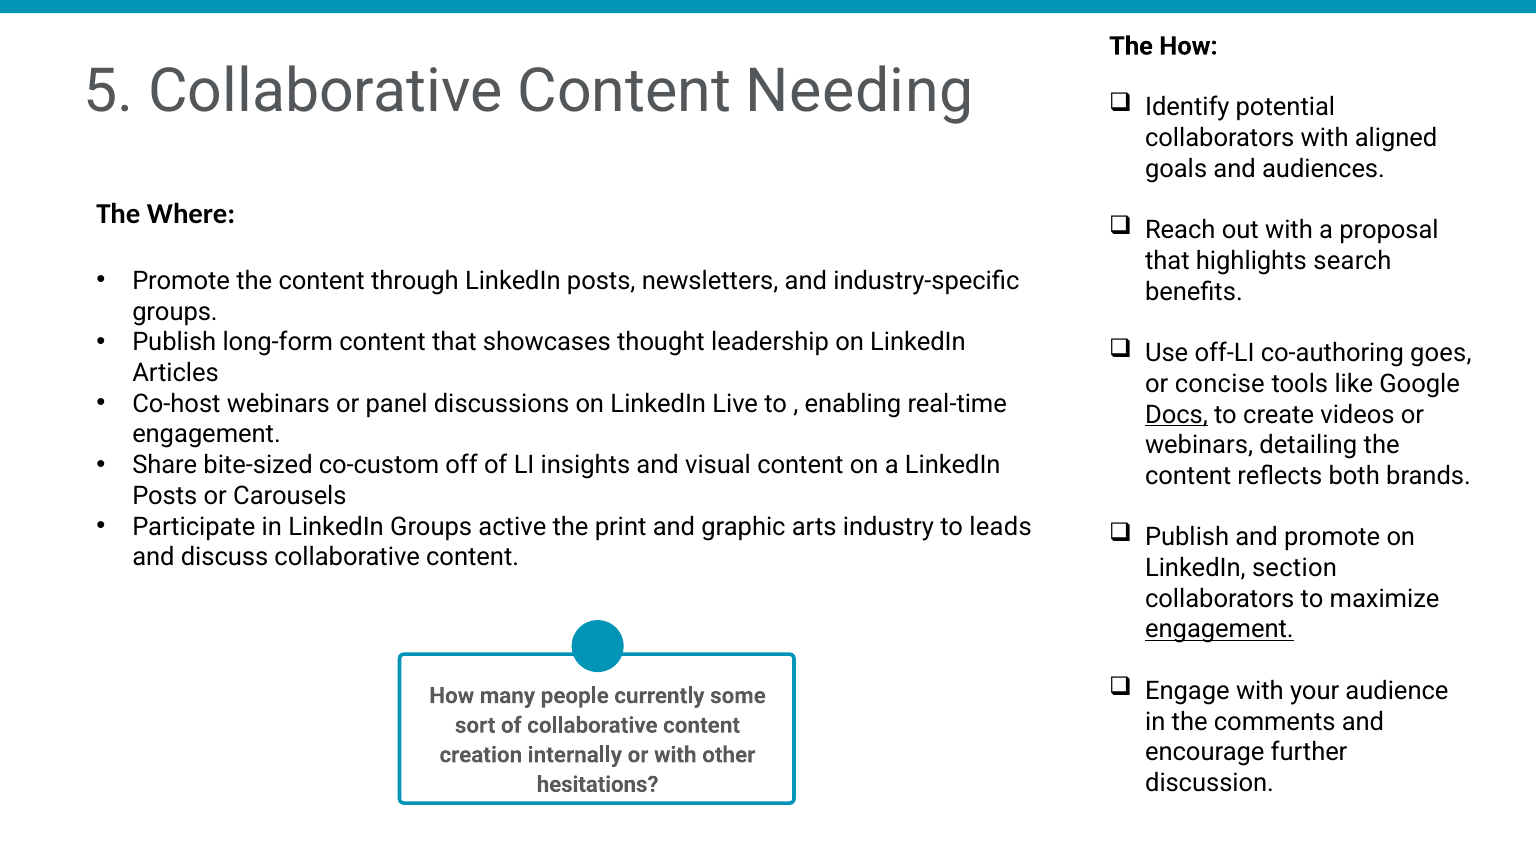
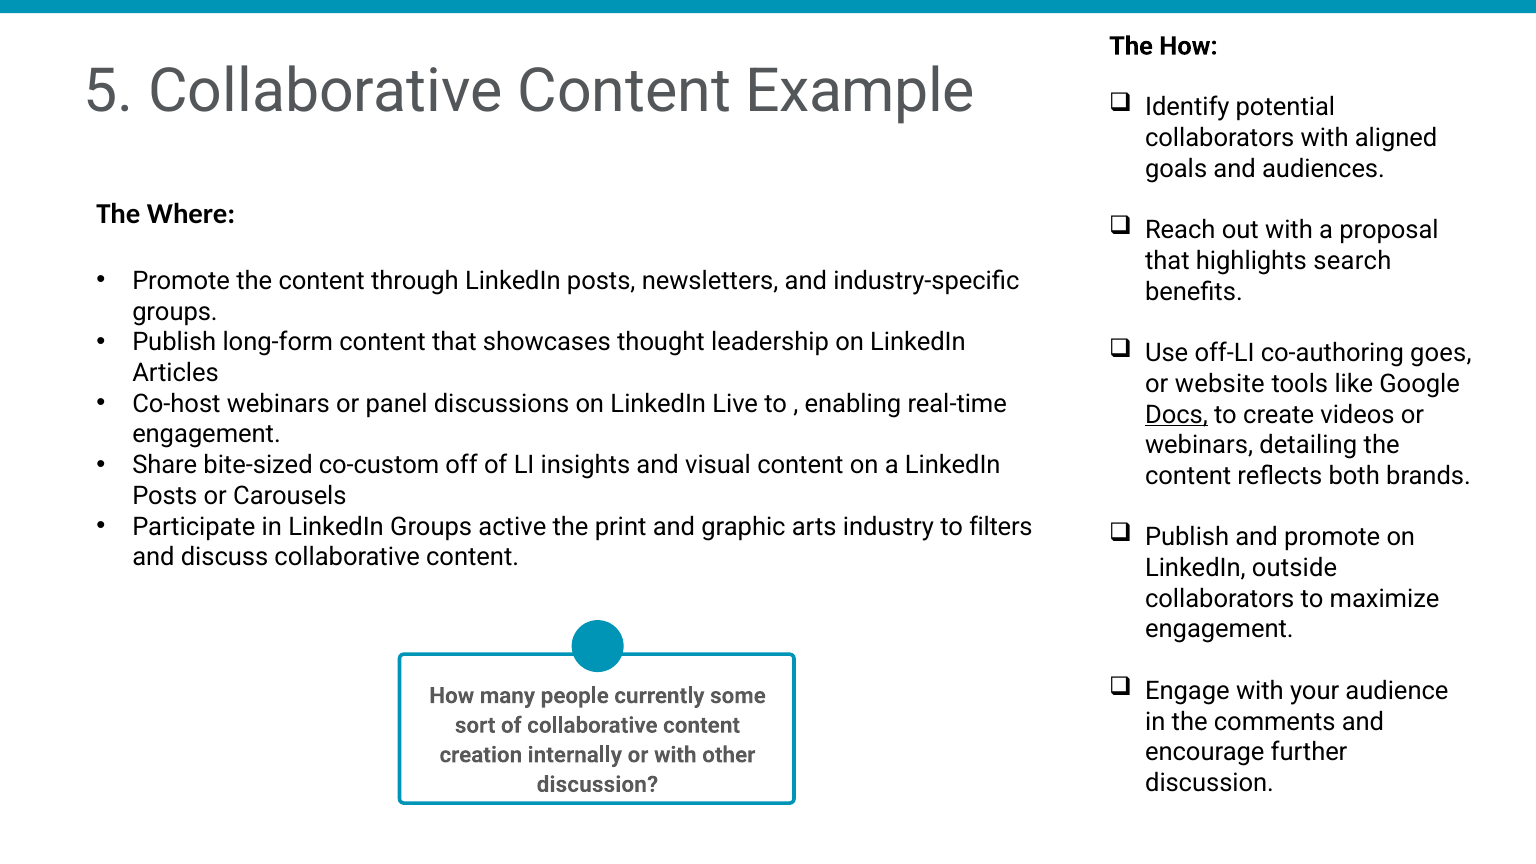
Needing: Needing -> Example
concise: concise -> website
leads: leads -> filters
section: section -> outside
engagement at (1219, 630) underline: present -> none
hesitations at (598, 784): hesitations -> discussion
